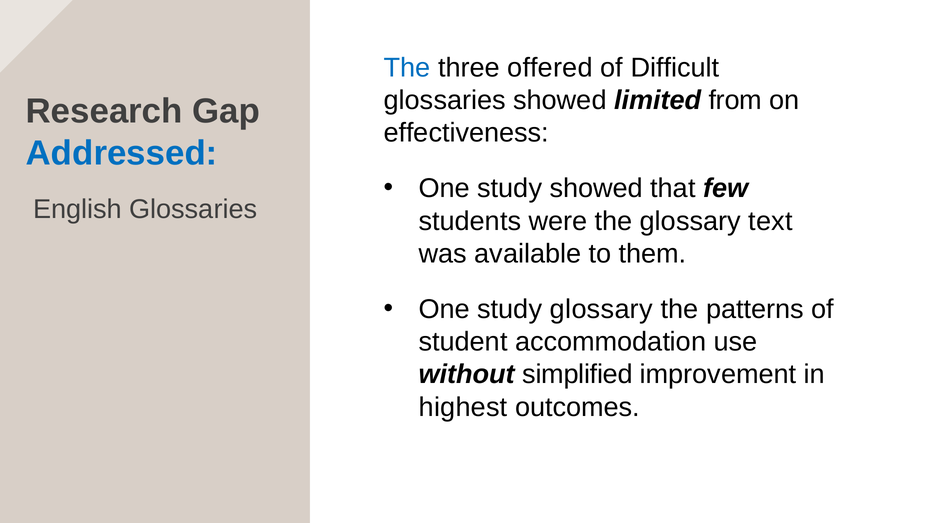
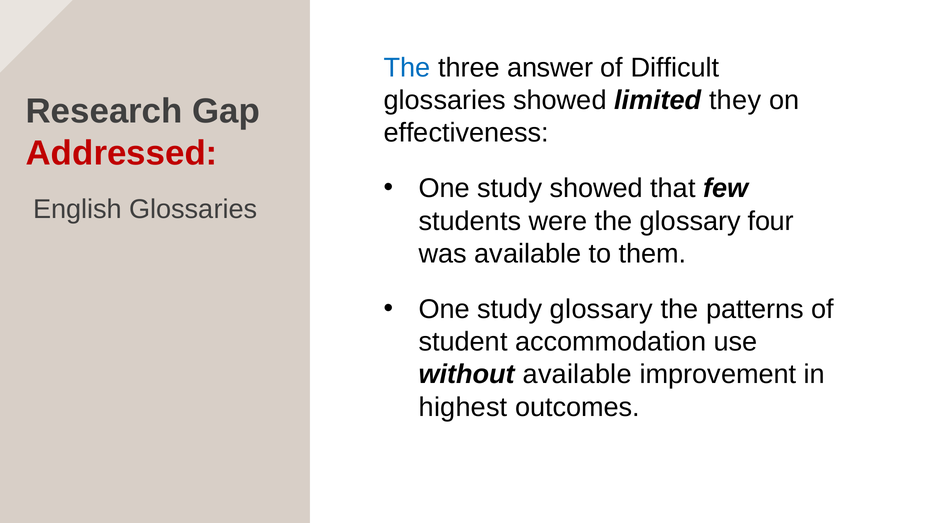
offered: offered -> answer
from: from -> they
Addressed colour: blue -> red
text: text -> four
without simplified: simplified -> available
